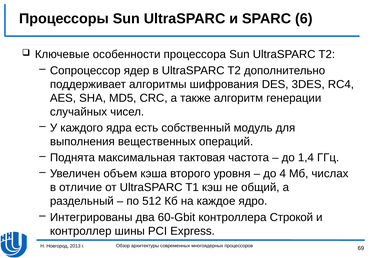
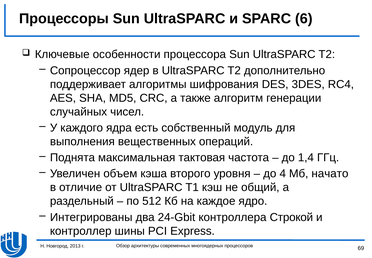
числах: числах -> начато
60-Gbit: 60-Gbit -> 24-Gbit
